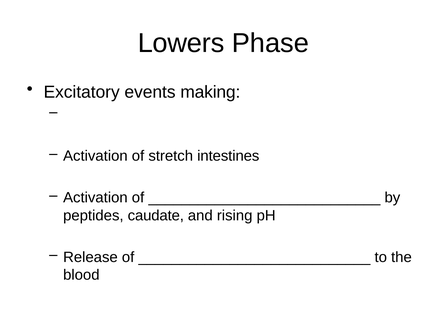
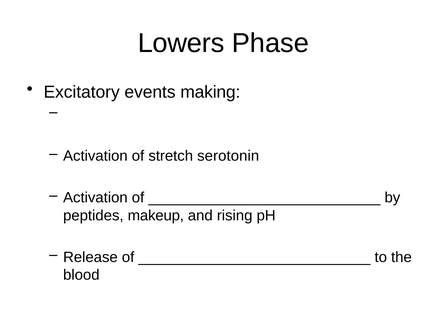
intestines: intestines -> serotonin
caudate: caudate -> makeup
